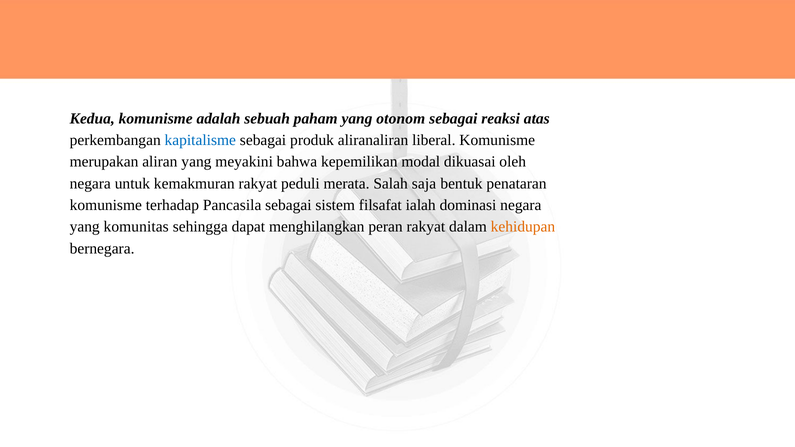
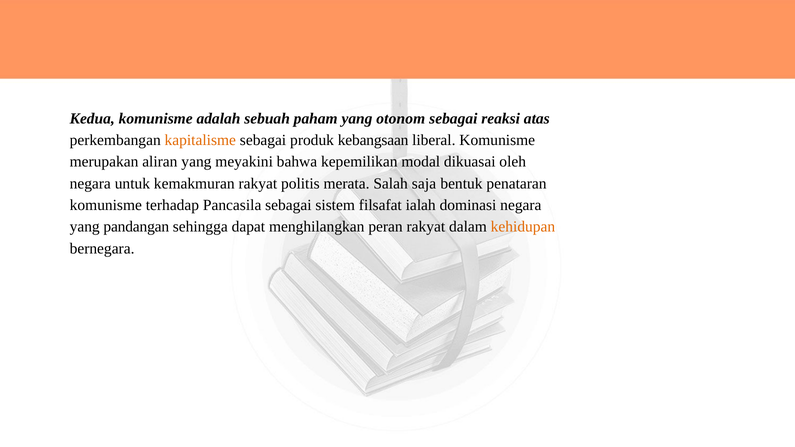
kapitalisme colour: blue -> orange
aliranaliran: aliranaliran -> kebangsaan
peduli: peduli -> politis
komunitas: komunitas -> pandangan
